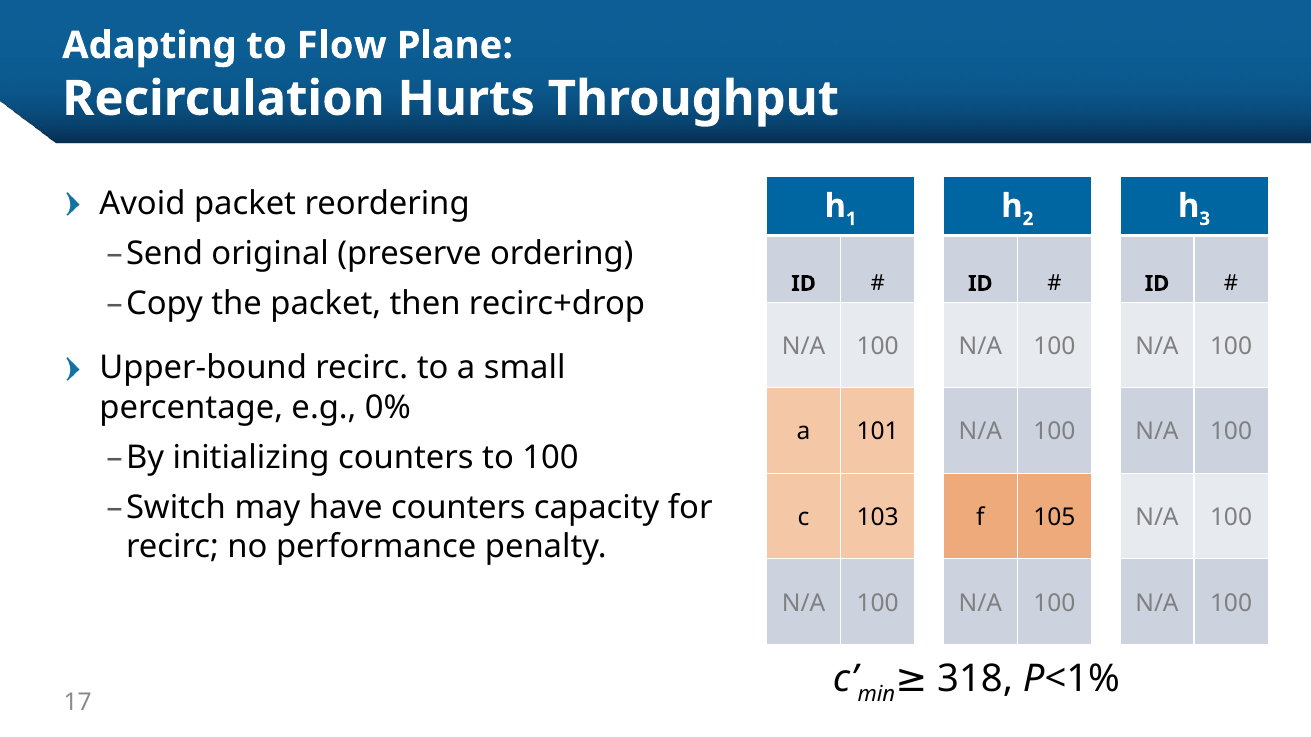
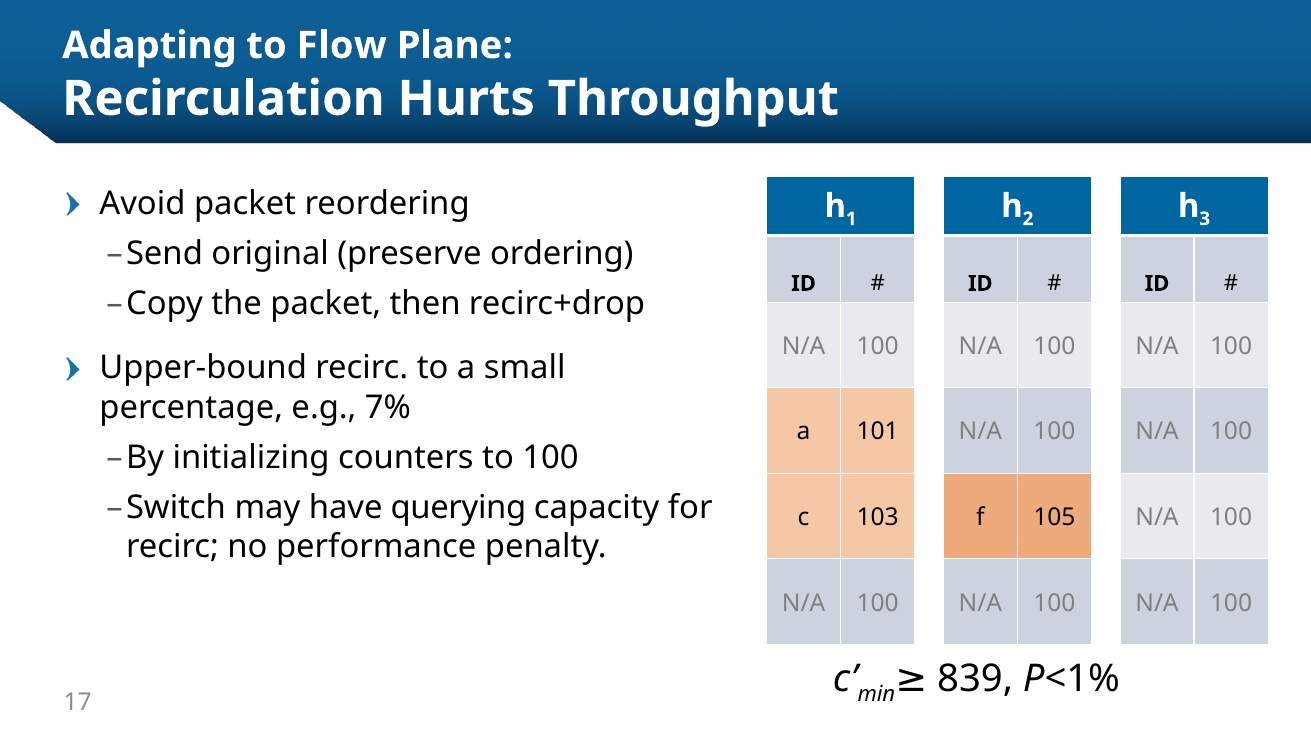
0%: 0% -> 7%
have counters: counters -> querying
318: 318 -> 839
